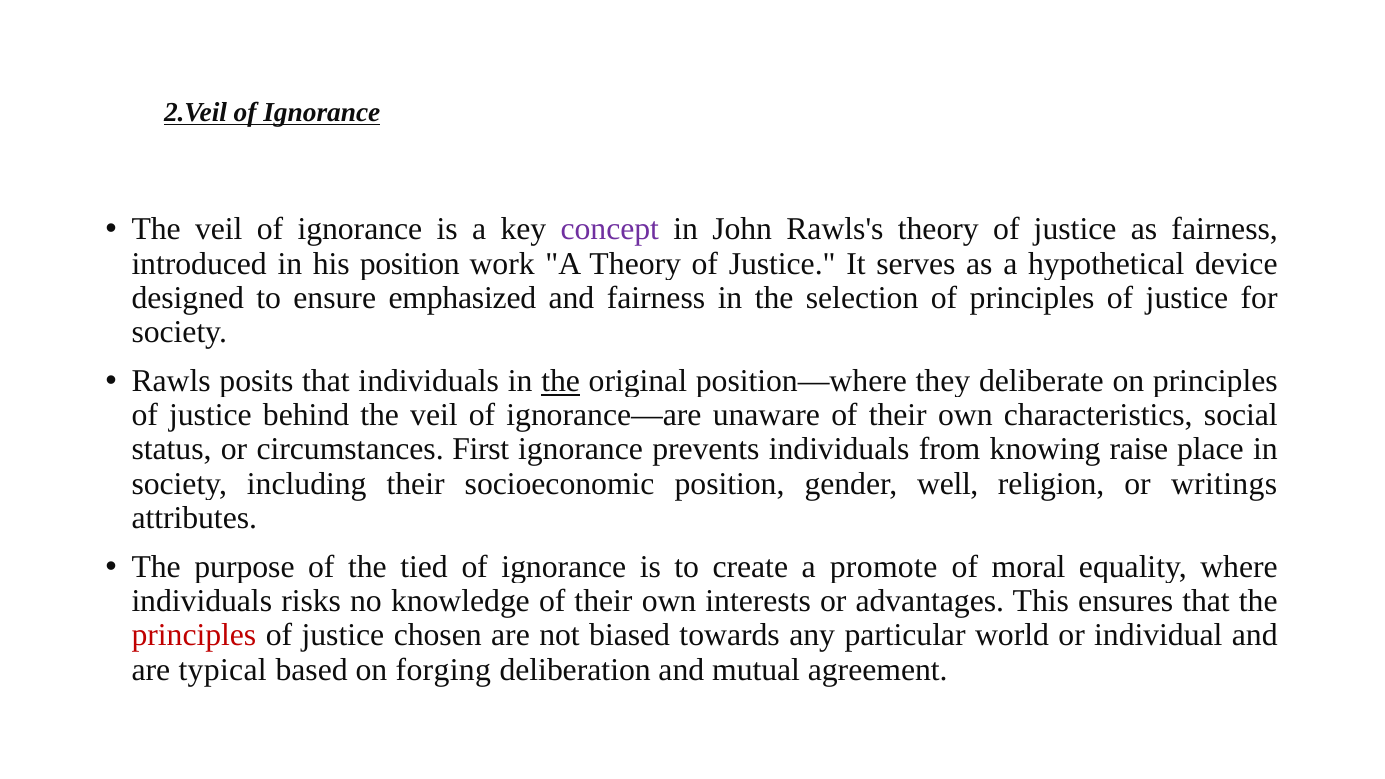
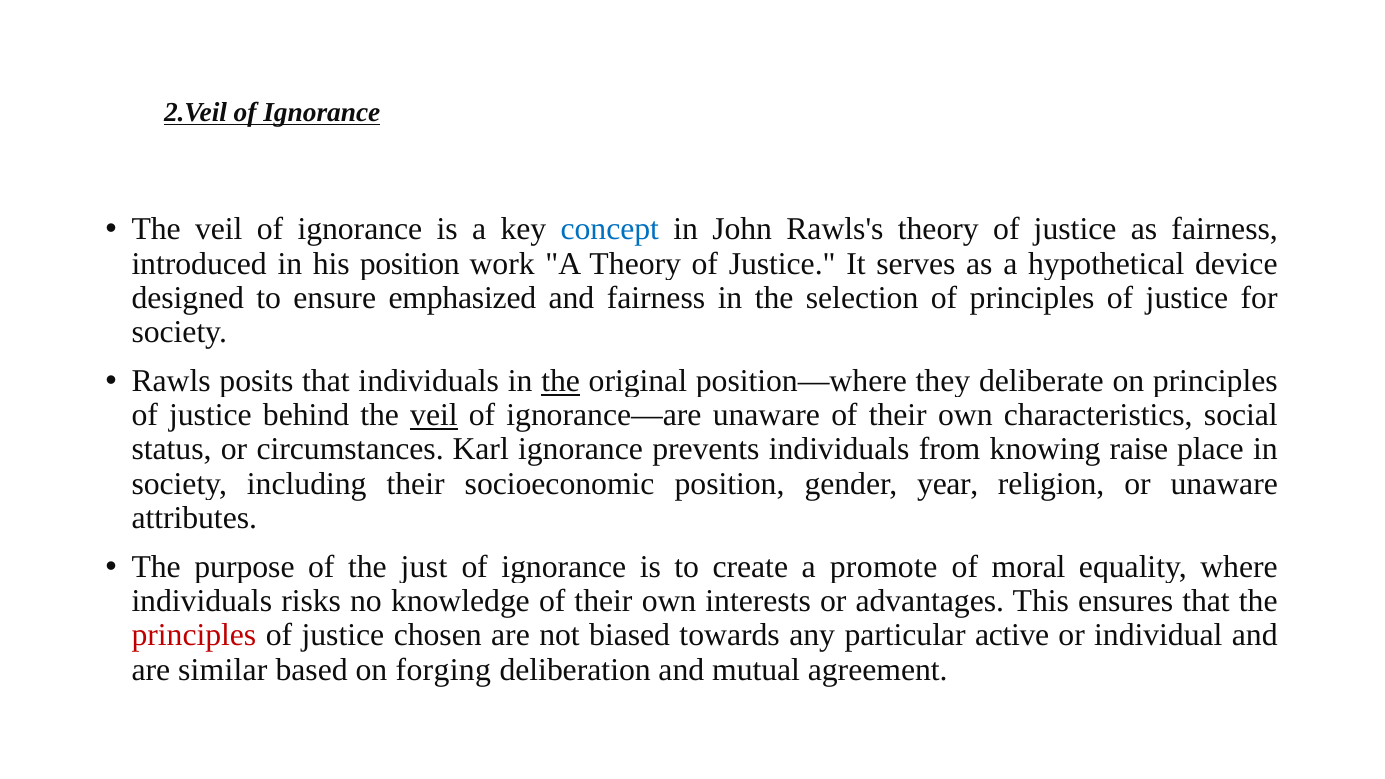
concept colour: purple -> blue
veil at (434, 415) underline: none -> present
First: First -> Karl
well: well -> year
or writings: writings -> unaware
tied: tied -> just
world: world -> active
typical: typical -> similar
